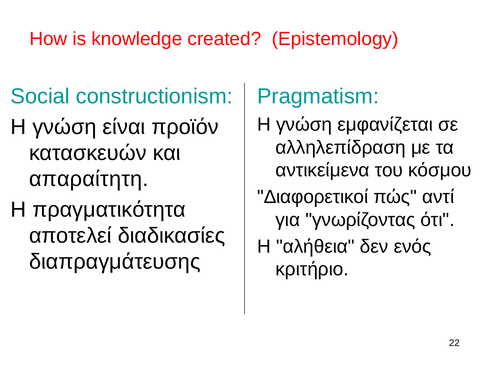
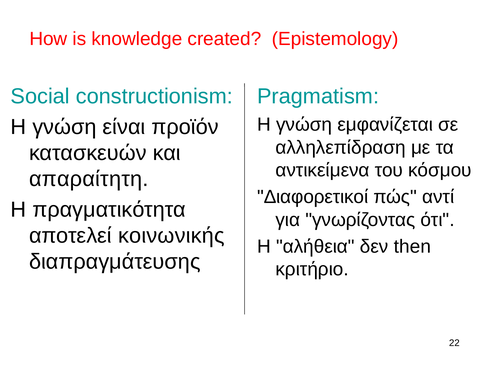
διαδικασίες: διαδικασίες -> κοινωνικής
ενός: ενός -> then
